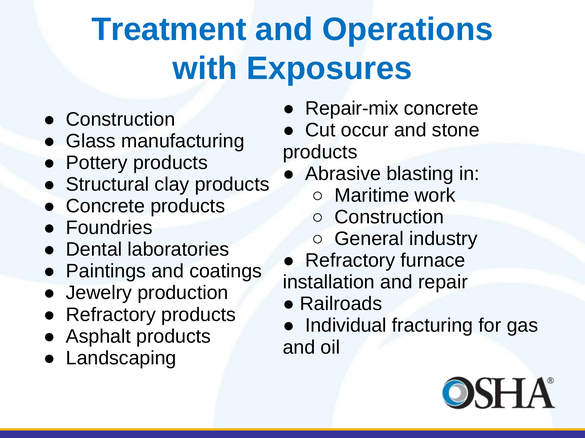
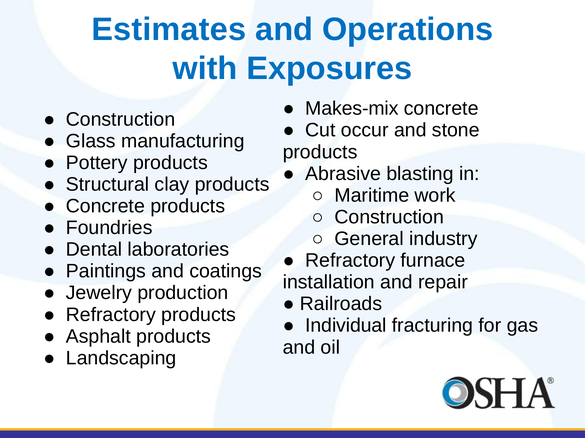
Treatment: Treatment -> Estimates
Repair-mix: Repair-mix -> Makes-mix
